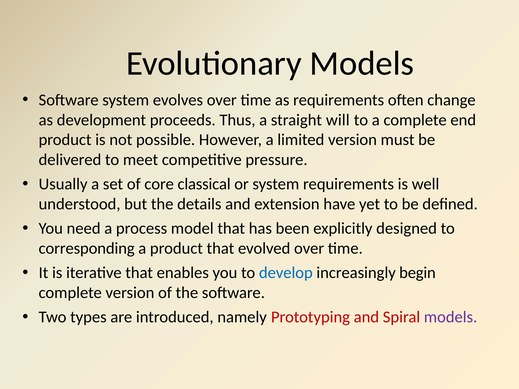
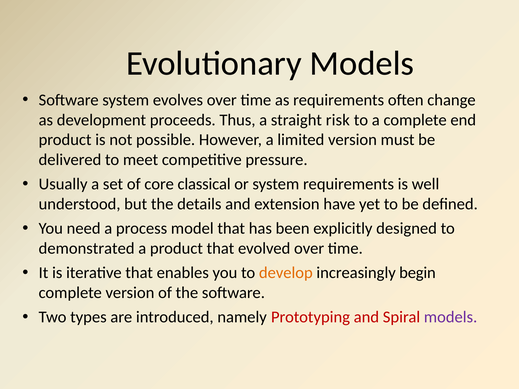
will: will -> risk
corresponding: corresponding -> demonstrated
develop colour: blue -> orange
